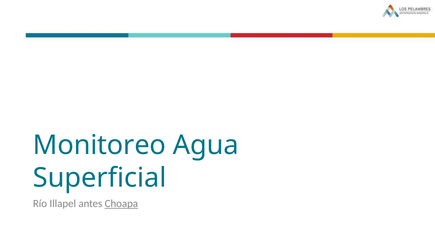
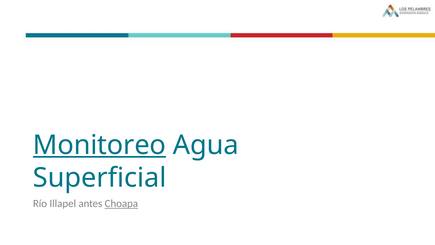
Monitoreo underline: none -> present
